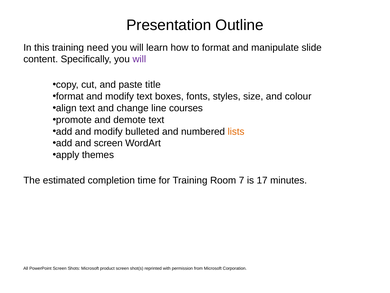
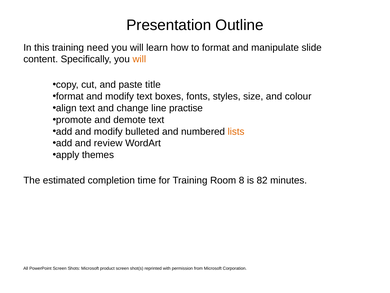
will at (139, 59) colour: purple -> orange
courses: courses -> practise
and screen: screen -> review
7: 7 -> 8
17: 17 -> 82
